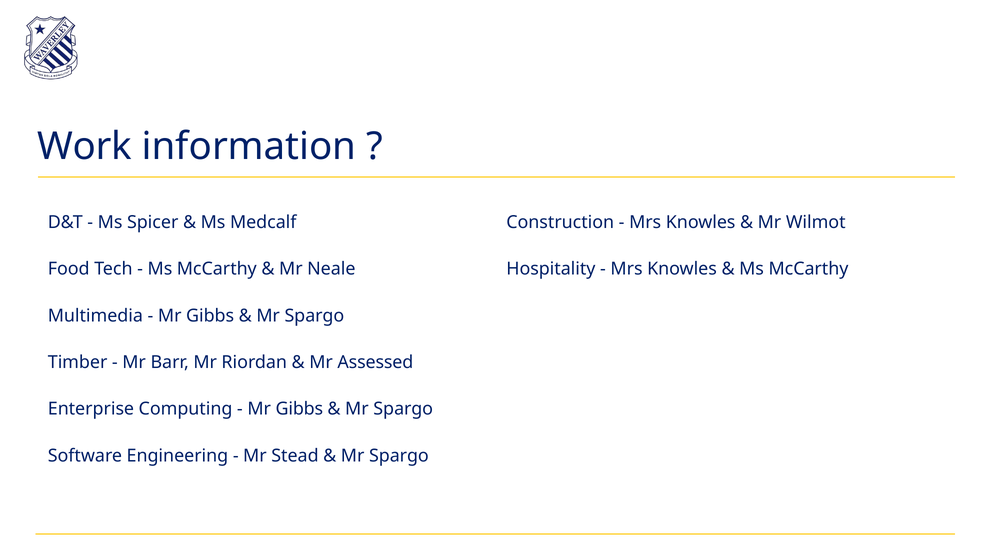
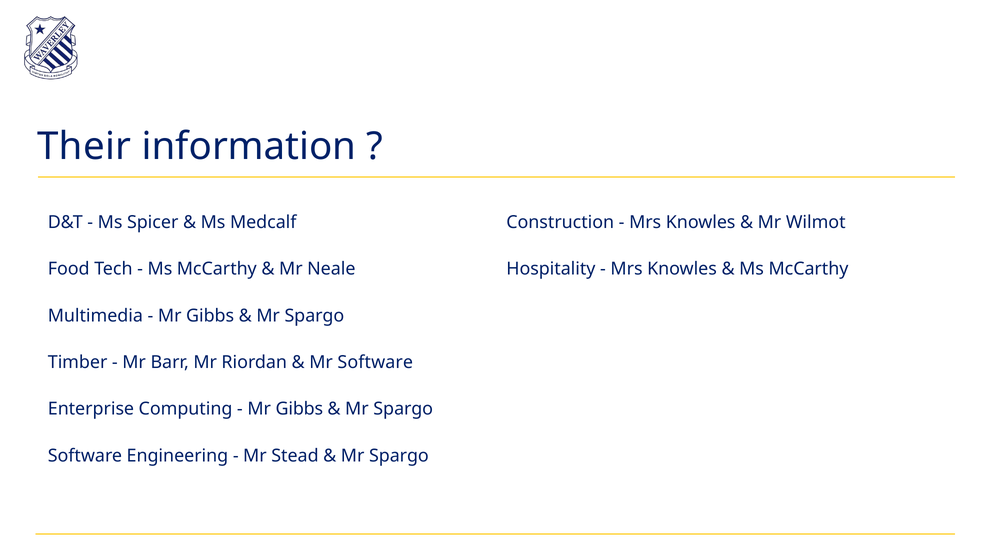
Work: Work -> Their
Mr Assessed: Assessed -> Software
